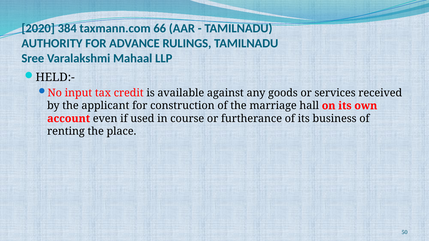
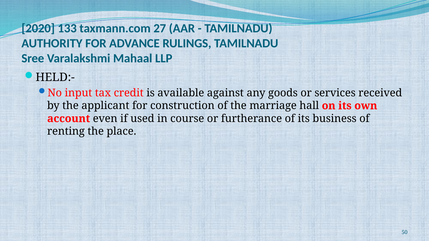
384: 384 -> 133
66: 66 -> 27
